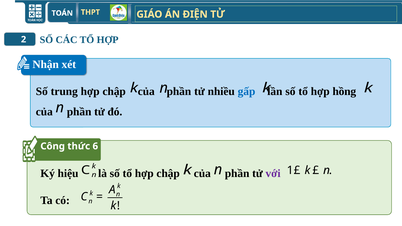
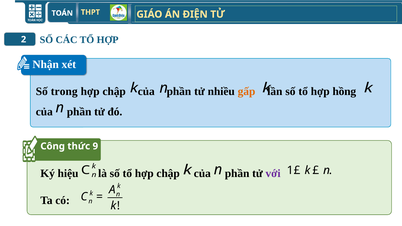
trung: trung -> trong
gấp colour: blue -> orange
6: 6 -> 9
